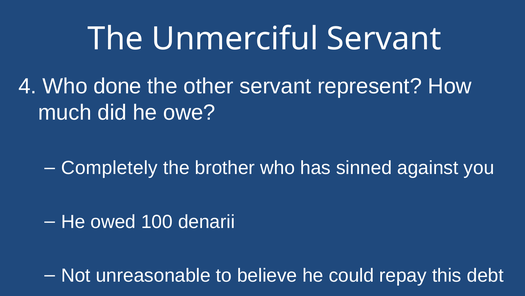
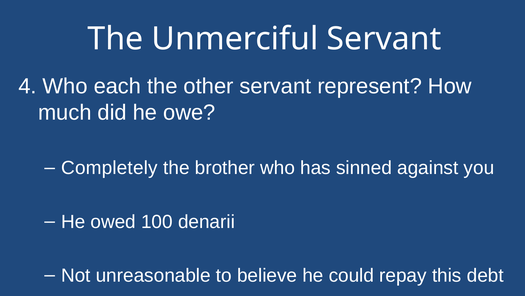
done: done -> each
